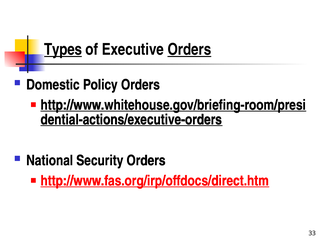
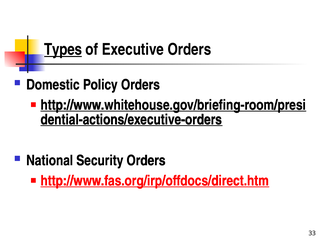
Orders at (189, 49) underline: present -> none
